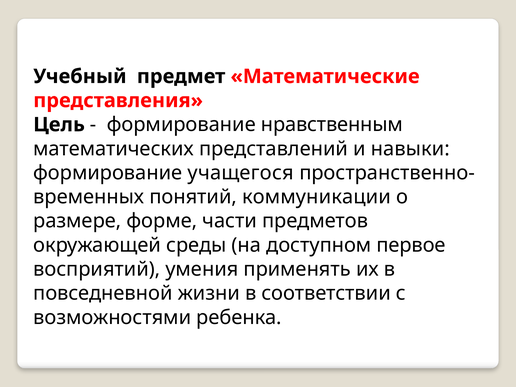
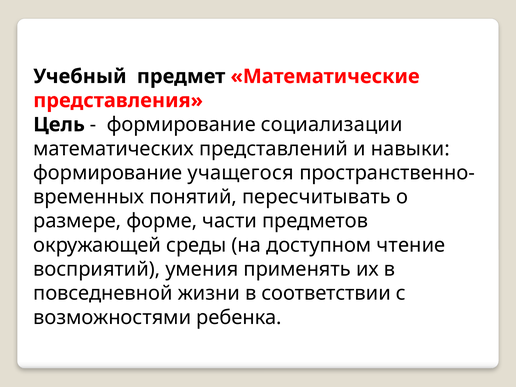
нравственным: нравственным -> социализации
коммуникации: коммуникации -> пересчитывать
первое: первое -> чтение
